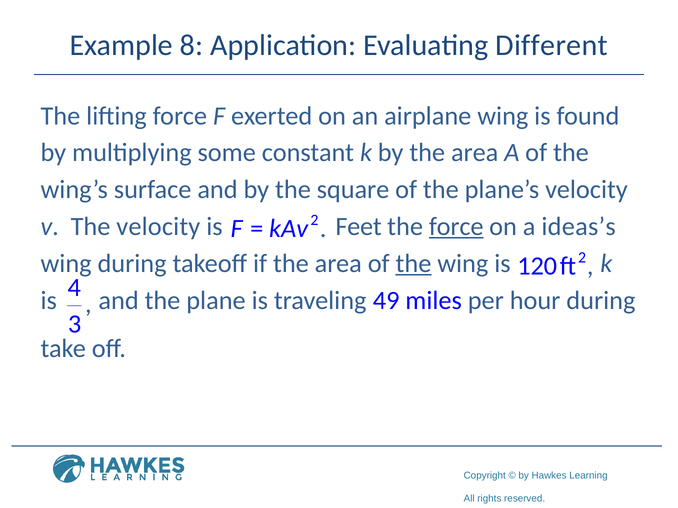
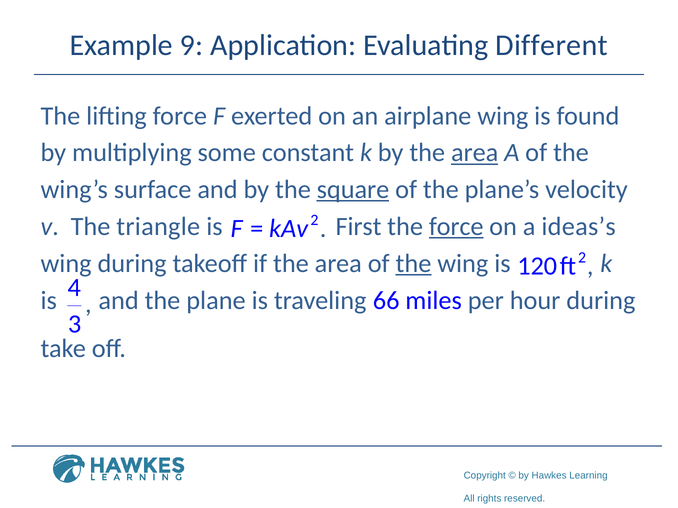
8: 8 -> 9
area at (475, 153) underline: none -> present
square underline: none -> present
The velocity: velocity -> triangle
Feet: Feet -> First
49: 49 -> 66
